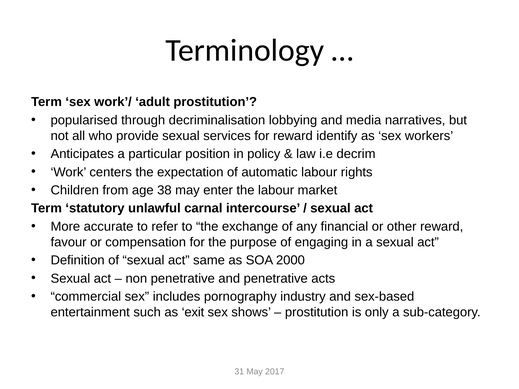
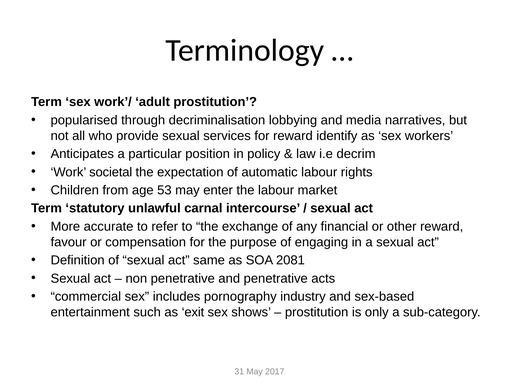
centers: centers -> societal
38: 38 -> 53
2000: 2000 -> 2081
